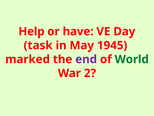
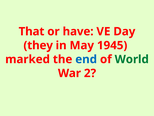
Help: Help -> That
task: task -> they
end colour: purple -> blue
